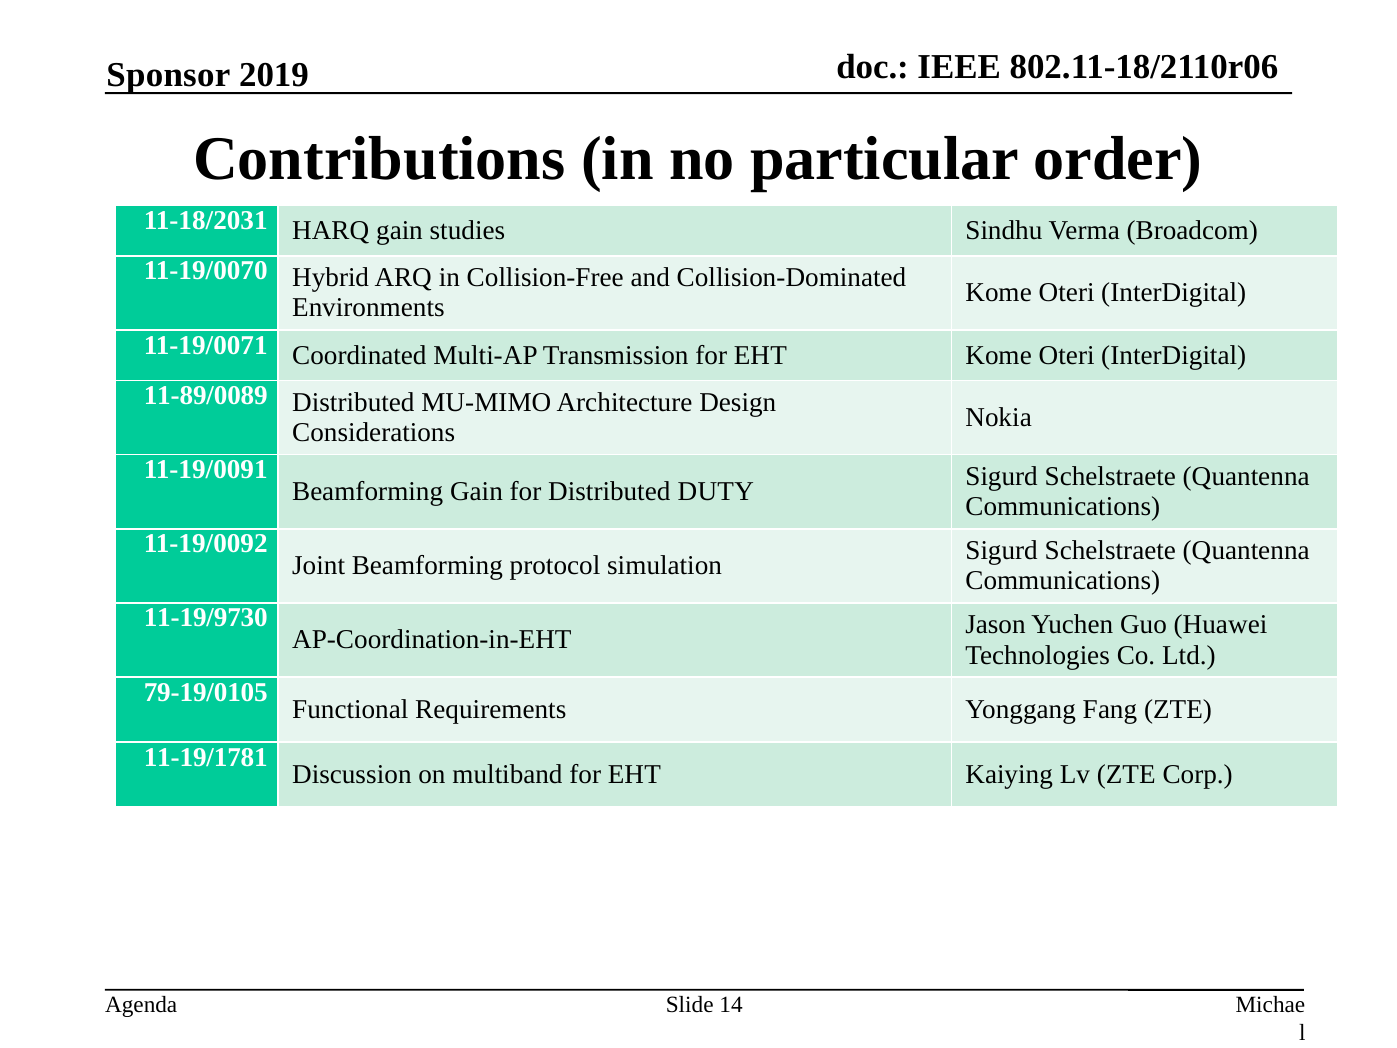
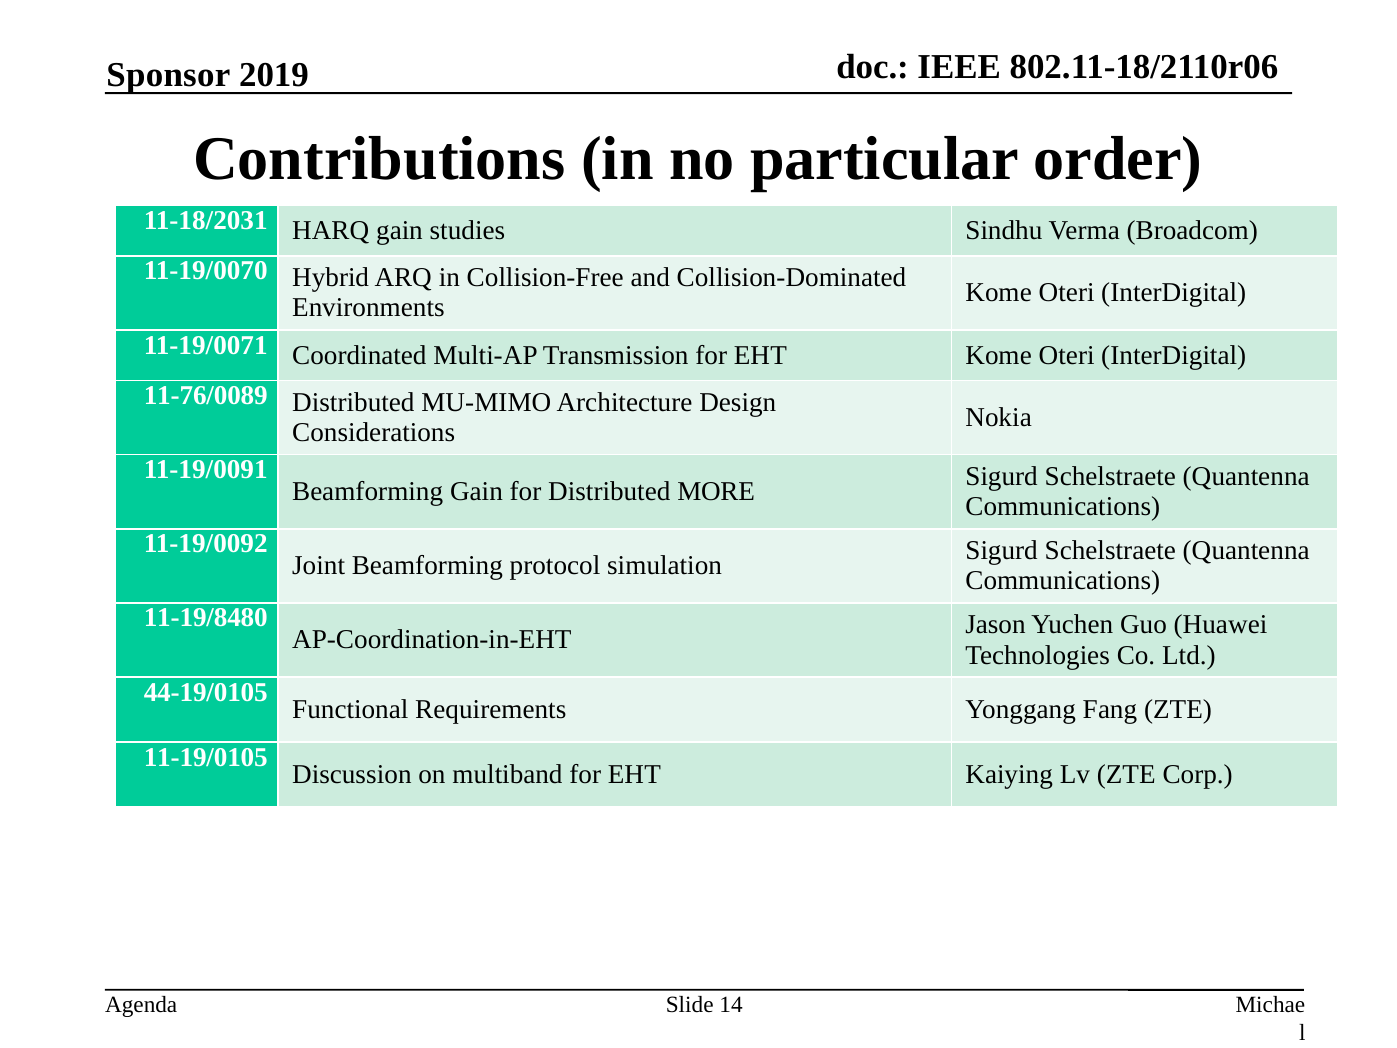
11-89/0089: 11-89/0089 -> 11-76/0089
DUTY: DUTY -> MORE
11-19/9730: 11-19/9730 -> 11-19/8480
79-19/0105: 79-19/0105 -> 44-19/0105
11-19/1781: 11-19/1781 -> 11-19/0105
